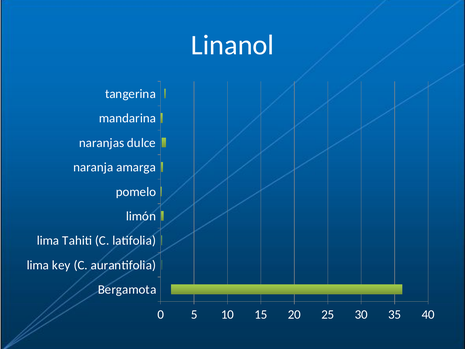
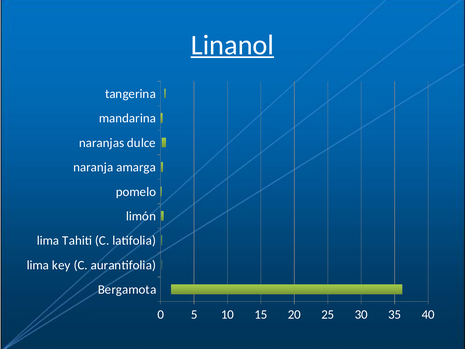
Linanol underline: none -> present
